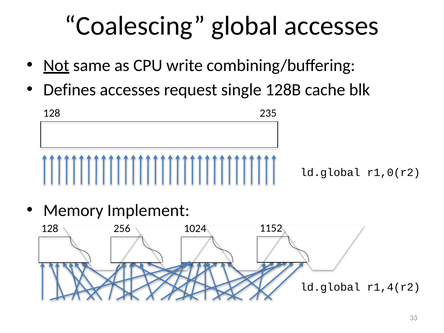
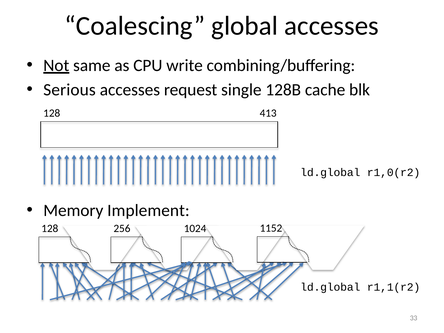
Defines: Defines -> Serious
235: 235 -> 413
r1,4(r2: r1,4(r2 -> r1,1(r2
